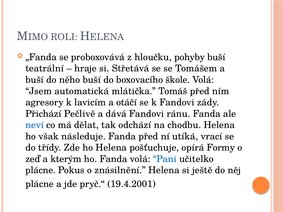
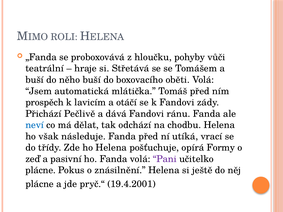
pohyby buší: buší -> vůči
škole: škole -> oběti
agresory: agresory -> prospěch
kterým: kterým -> pasivní
Pani colour: blue -> purple
